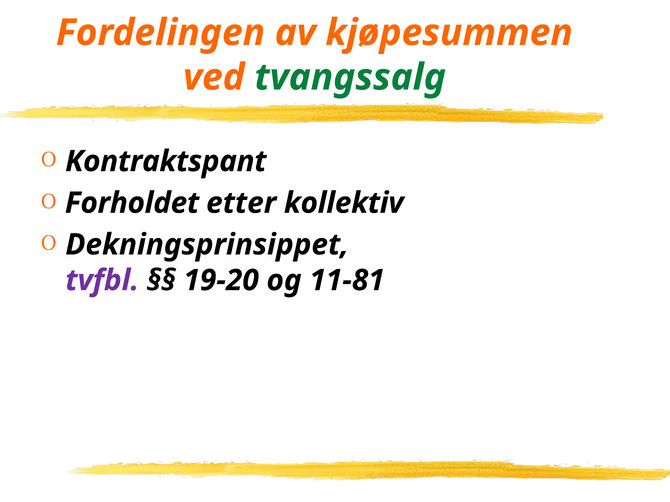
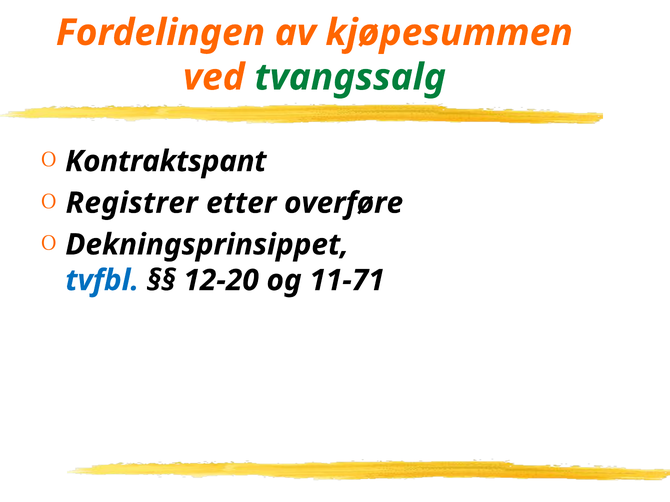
Forholdet: Forholdet -> Registrer
kollektiv: kollektiv -> overføre
tvfbl colour: purple -> blue
19-20: 19-20 -> 12-20
11-81: 11-81 -> 11-71
